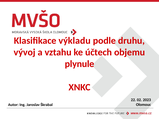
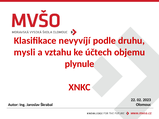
výkladu: výkladu -> nevyvíjí
vývoj: vývoj -> mysli
